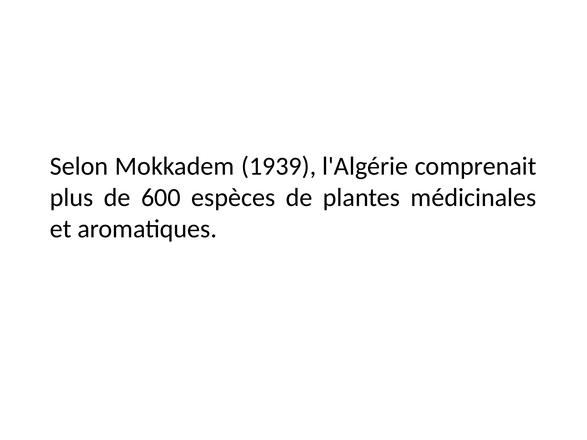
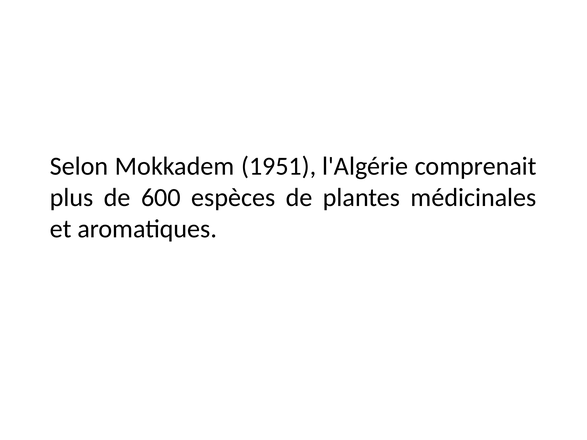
1939: 1939 -> 1951
